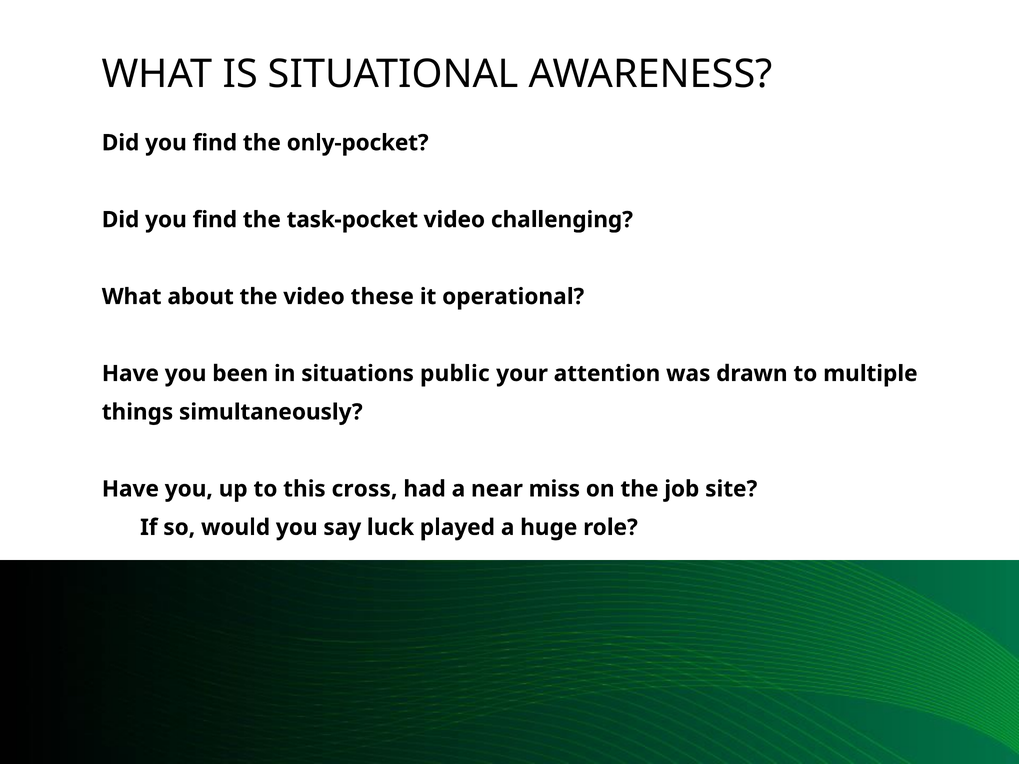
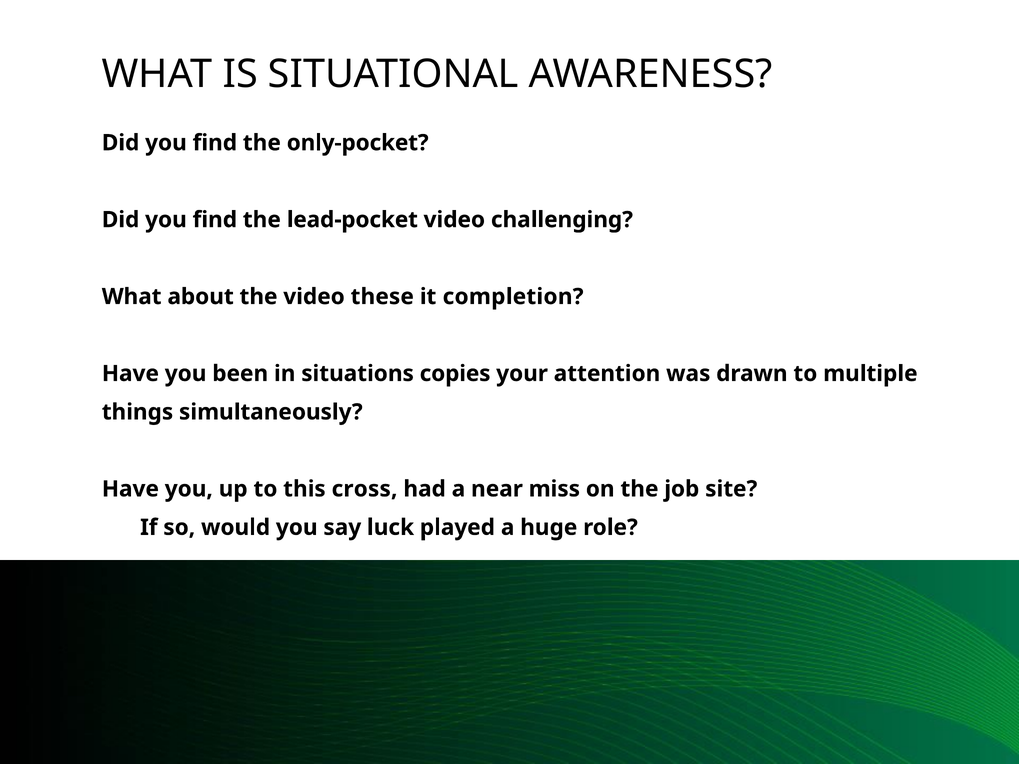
task-pocket: task-pocket -> lead-pocket
operational: operational -> completion
public: public -> copies
